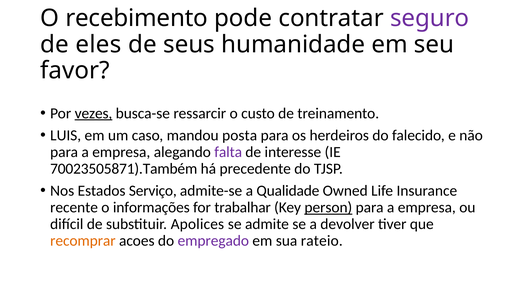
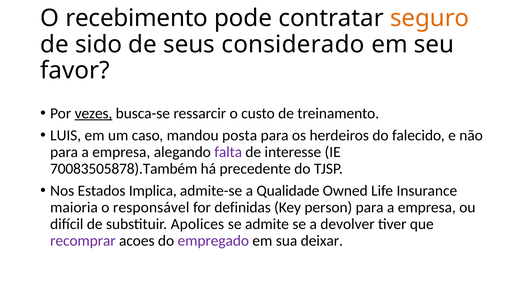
seguro colour: purple -> orange
eles: eles -> sido
humanidade: humanidade -> considerado
70023505871).Também: 70023505871).Também -> 70083505878).Também
Serviço: Serviço -> Implica
recente: recente -> maioria
informações: informações -> responsável
trabalhar: trabalhar -> definidas
person underline: present -> none
recomprar colour: orange -> purple
rateio: rateio -> deixar
